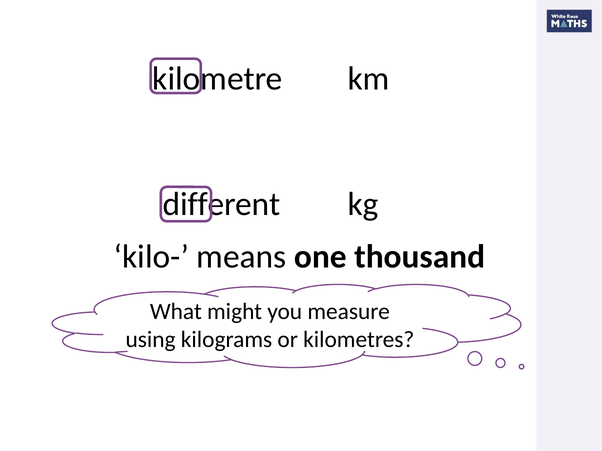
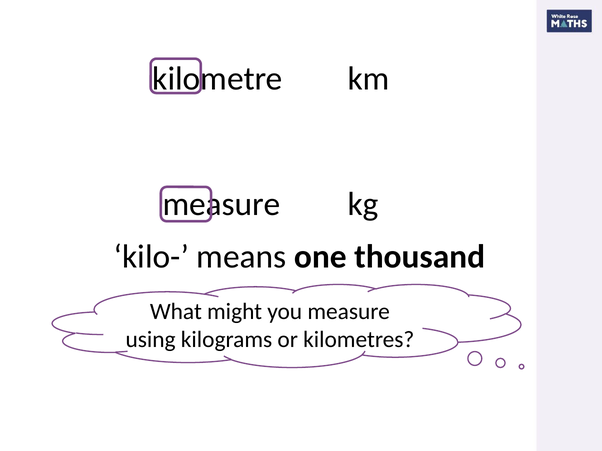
different at (222, 205): different -> measure
